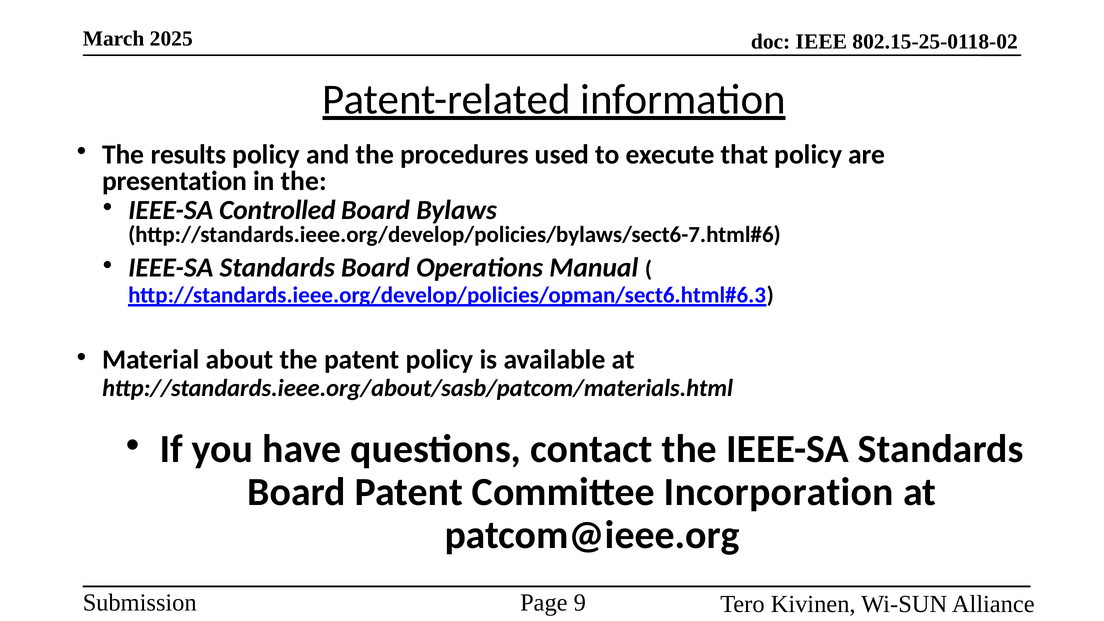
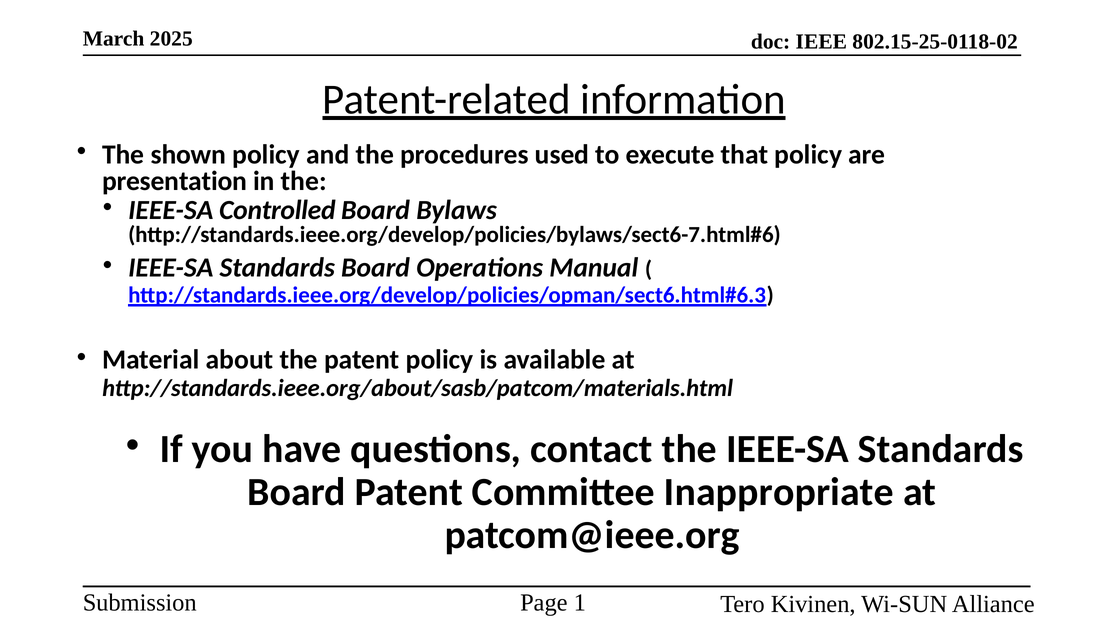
results: results -> shown
Incorporation: Incorporation -> Inappropriate
9: 9 -> 1
